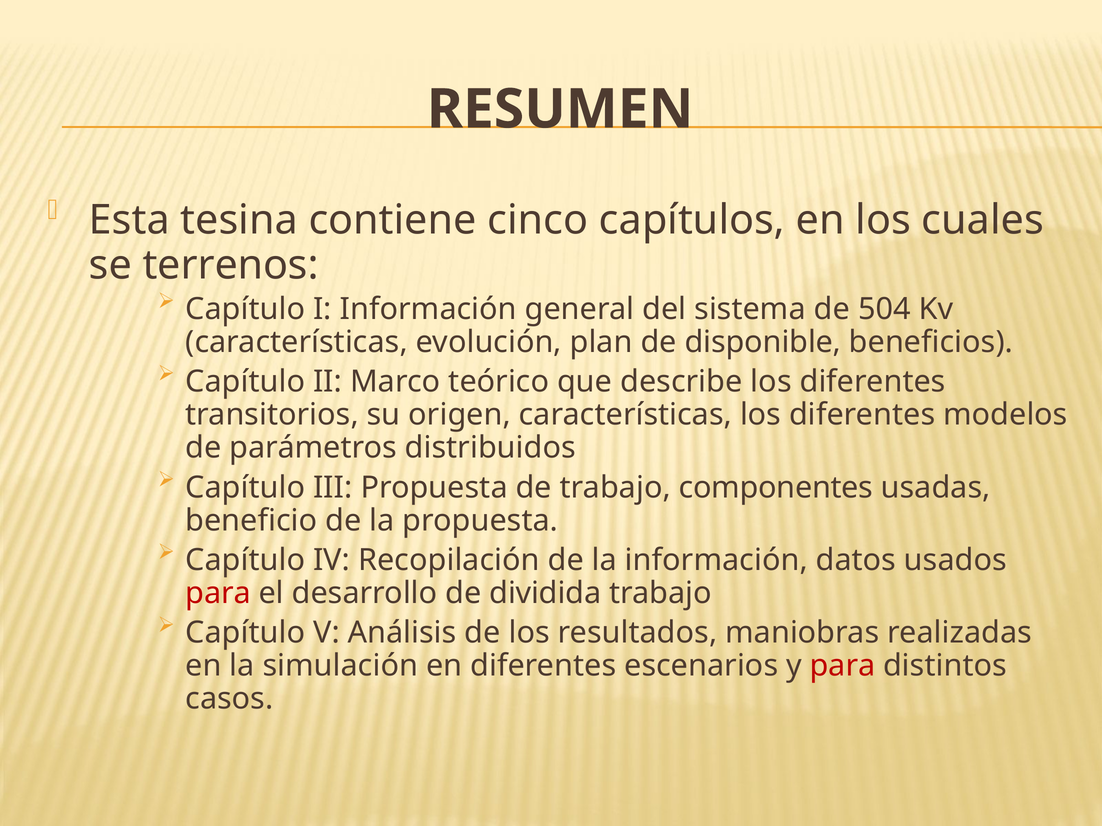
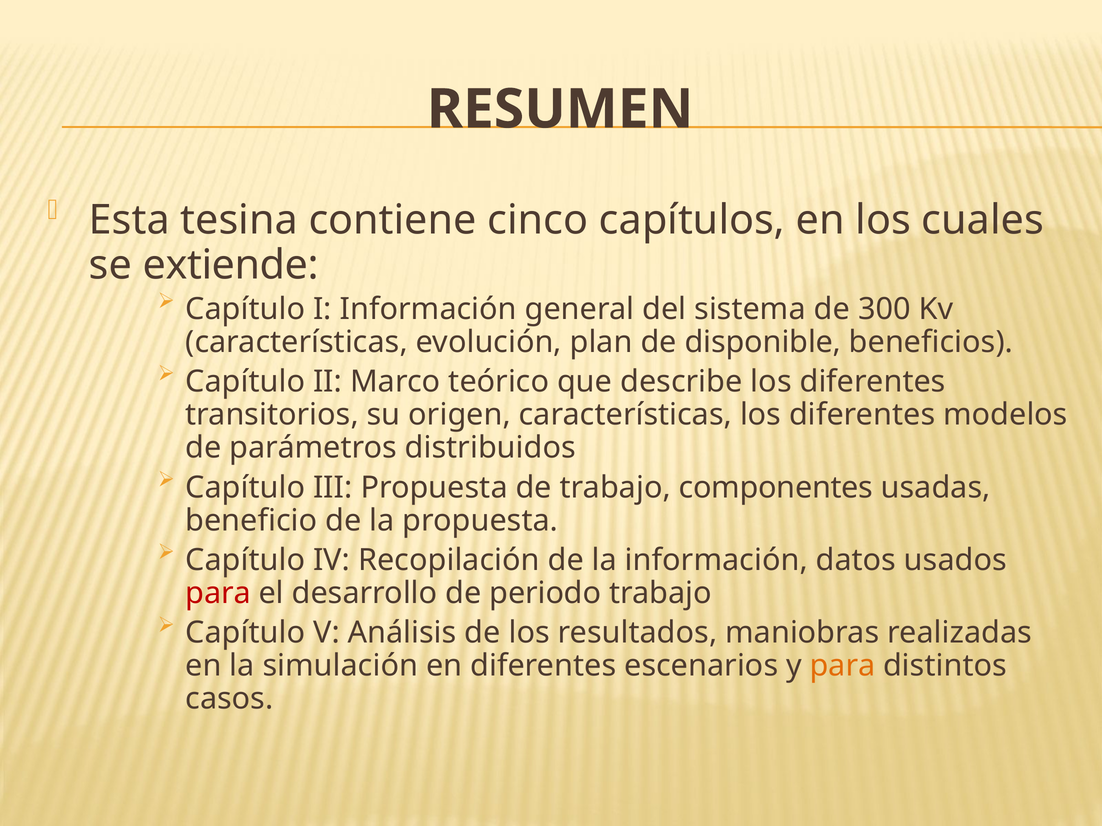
terrenos: terrenos -> extiende
504: 504 -> 300
dividida: dividida -> periodo
para at (842, 666) colour: red -> orange
